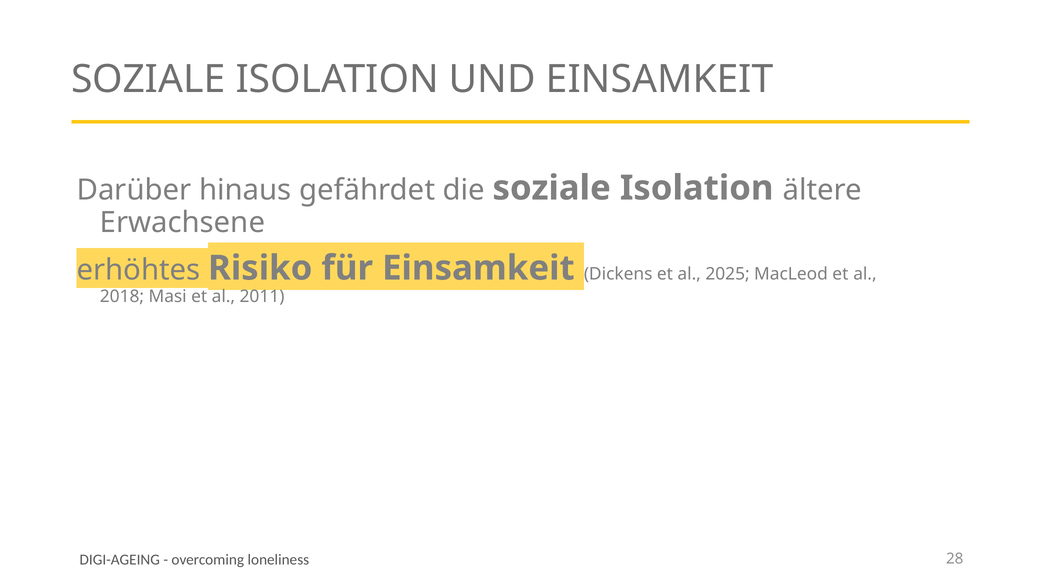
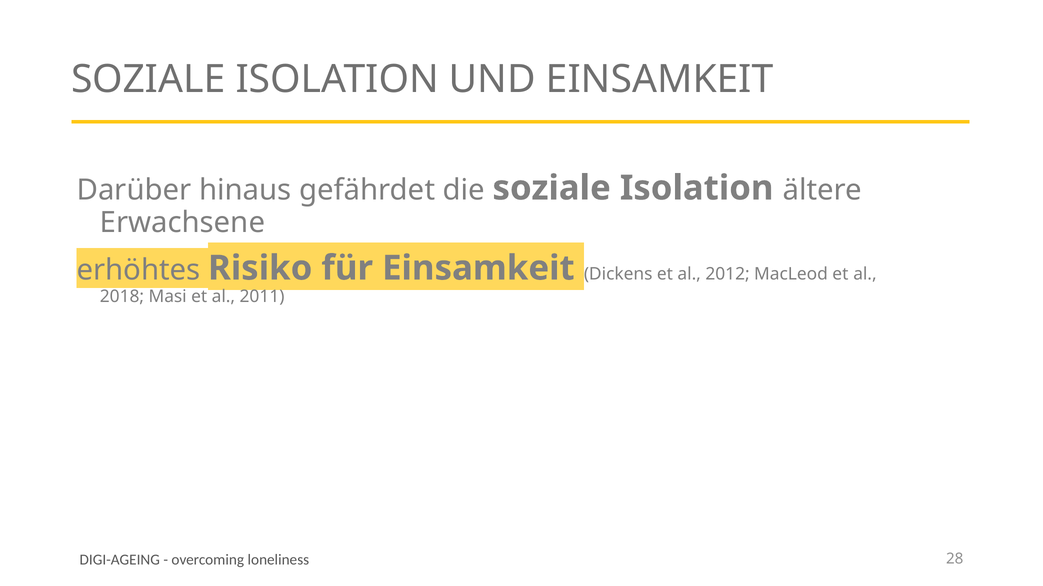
2025: 2025 -> 2012
